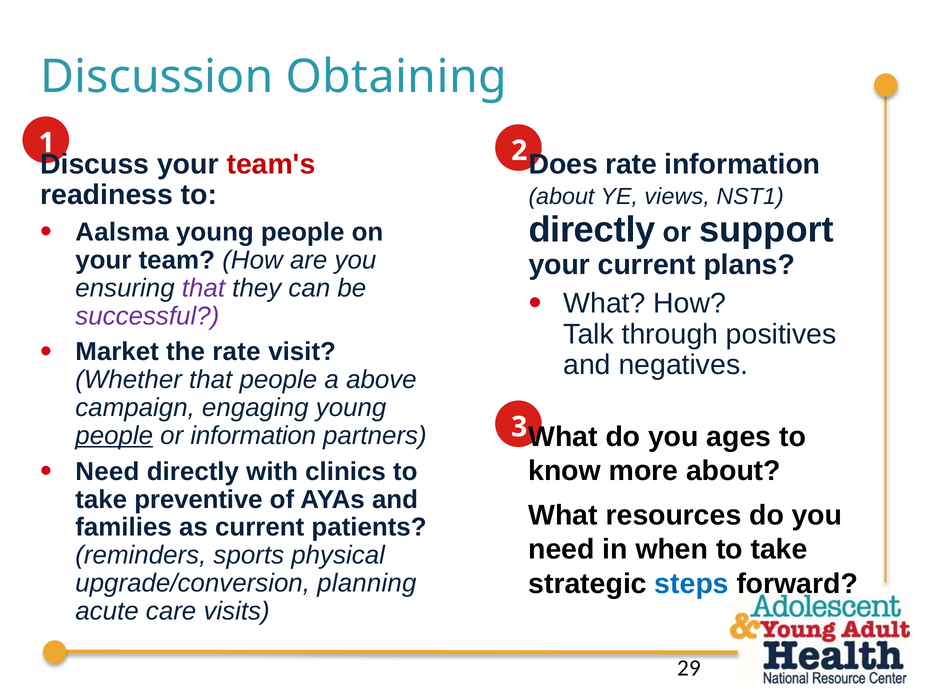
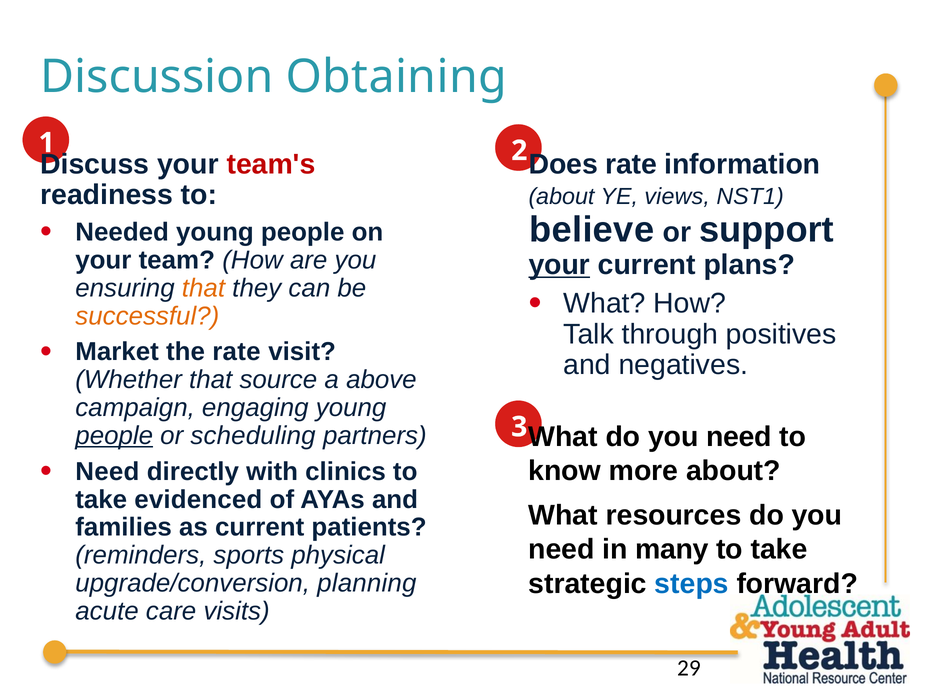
directly at (592, 230): directly -> believe
Aalsma: Aalsma -> Needed
your at (559, 265) underline: none -> present
that at (203, 288) colour: purple -> orange
successful colour: purple -> orange
that people: people -> source
ages at (739, 437): ages -> need
or information: information -> scheduling
preventive: preventive -> evidenced
when: when -> many
